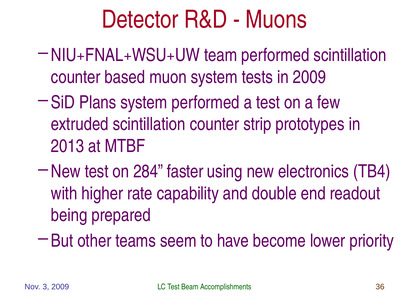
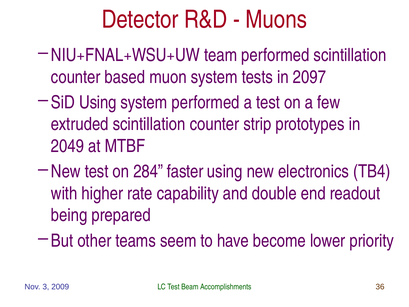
in 2009: 2009 -> 2097
SiD Plans: Plans -> Using
2013: 2013 -> 2049
